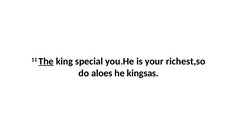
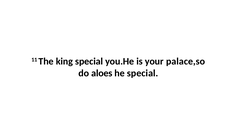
The underline: present -> none
richest,so: richest,so -> palace,so
he kingsas: kingsas -> special
